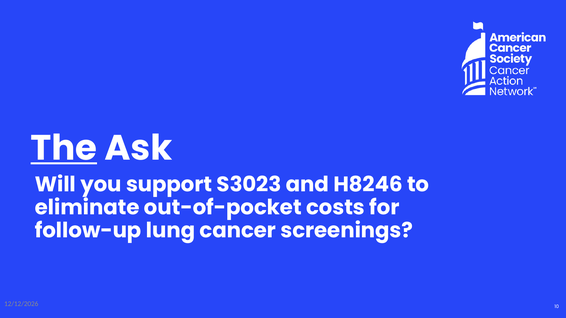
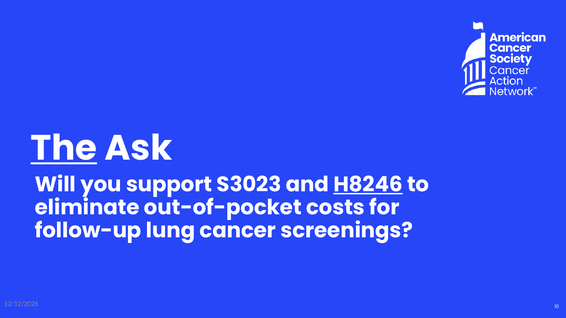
H8246 underline: none -> present
